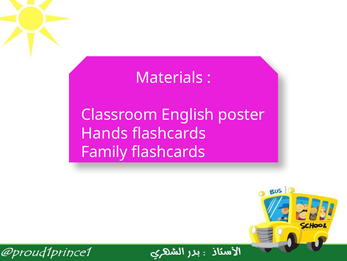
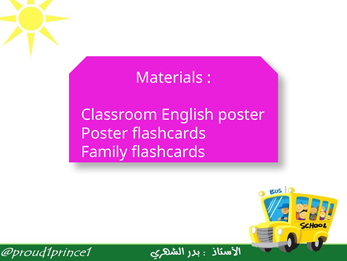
Hands at (105, 133): Hands -> Poster
